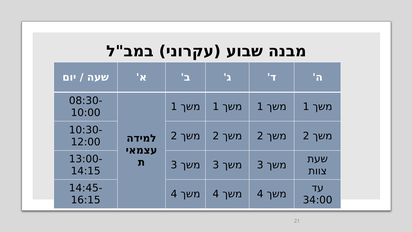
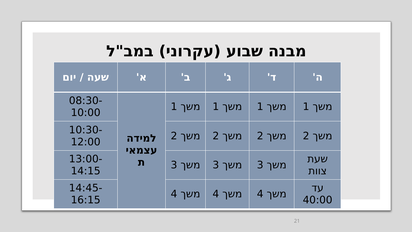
34:00: 34:00 -> 40:00
